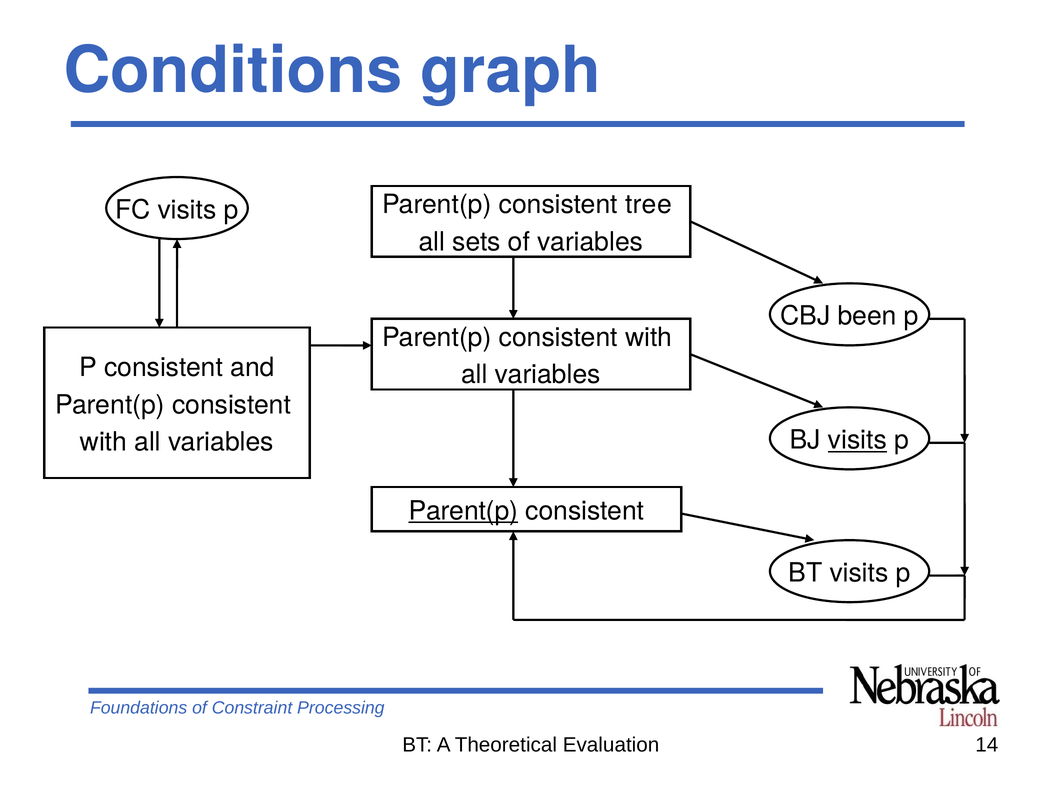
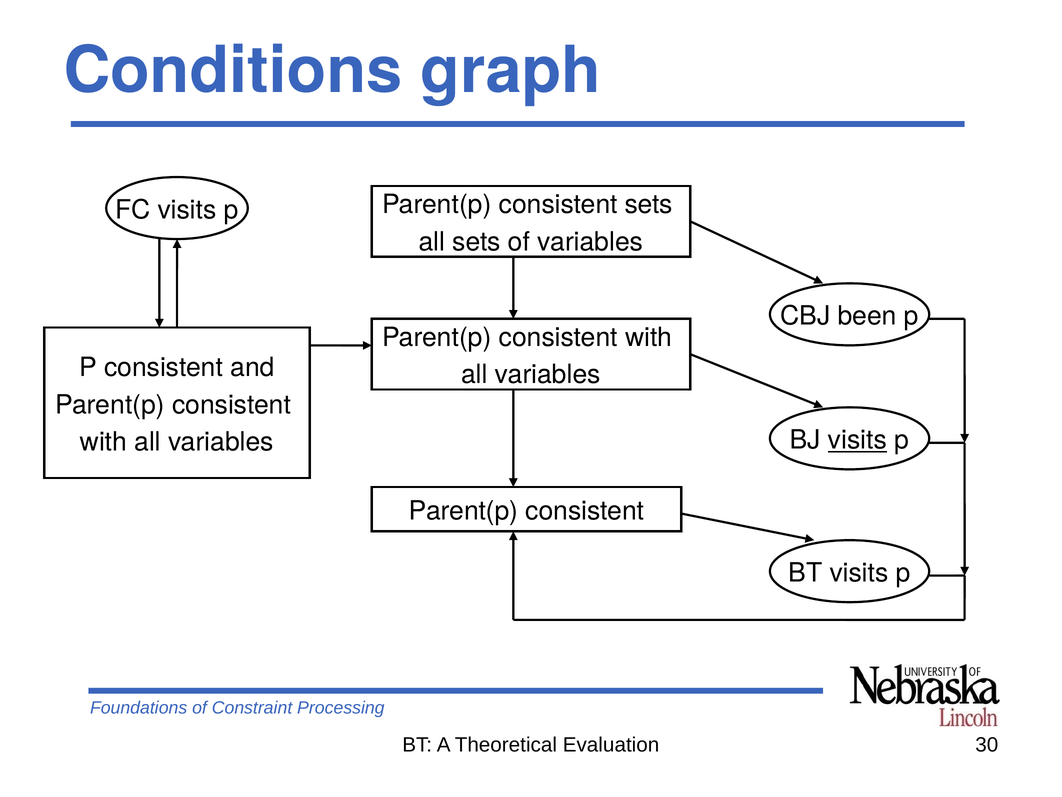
consistent tree: tree -> sets
Parent(p at (463, 511) underline: present -> none
14: 14 -> 30
